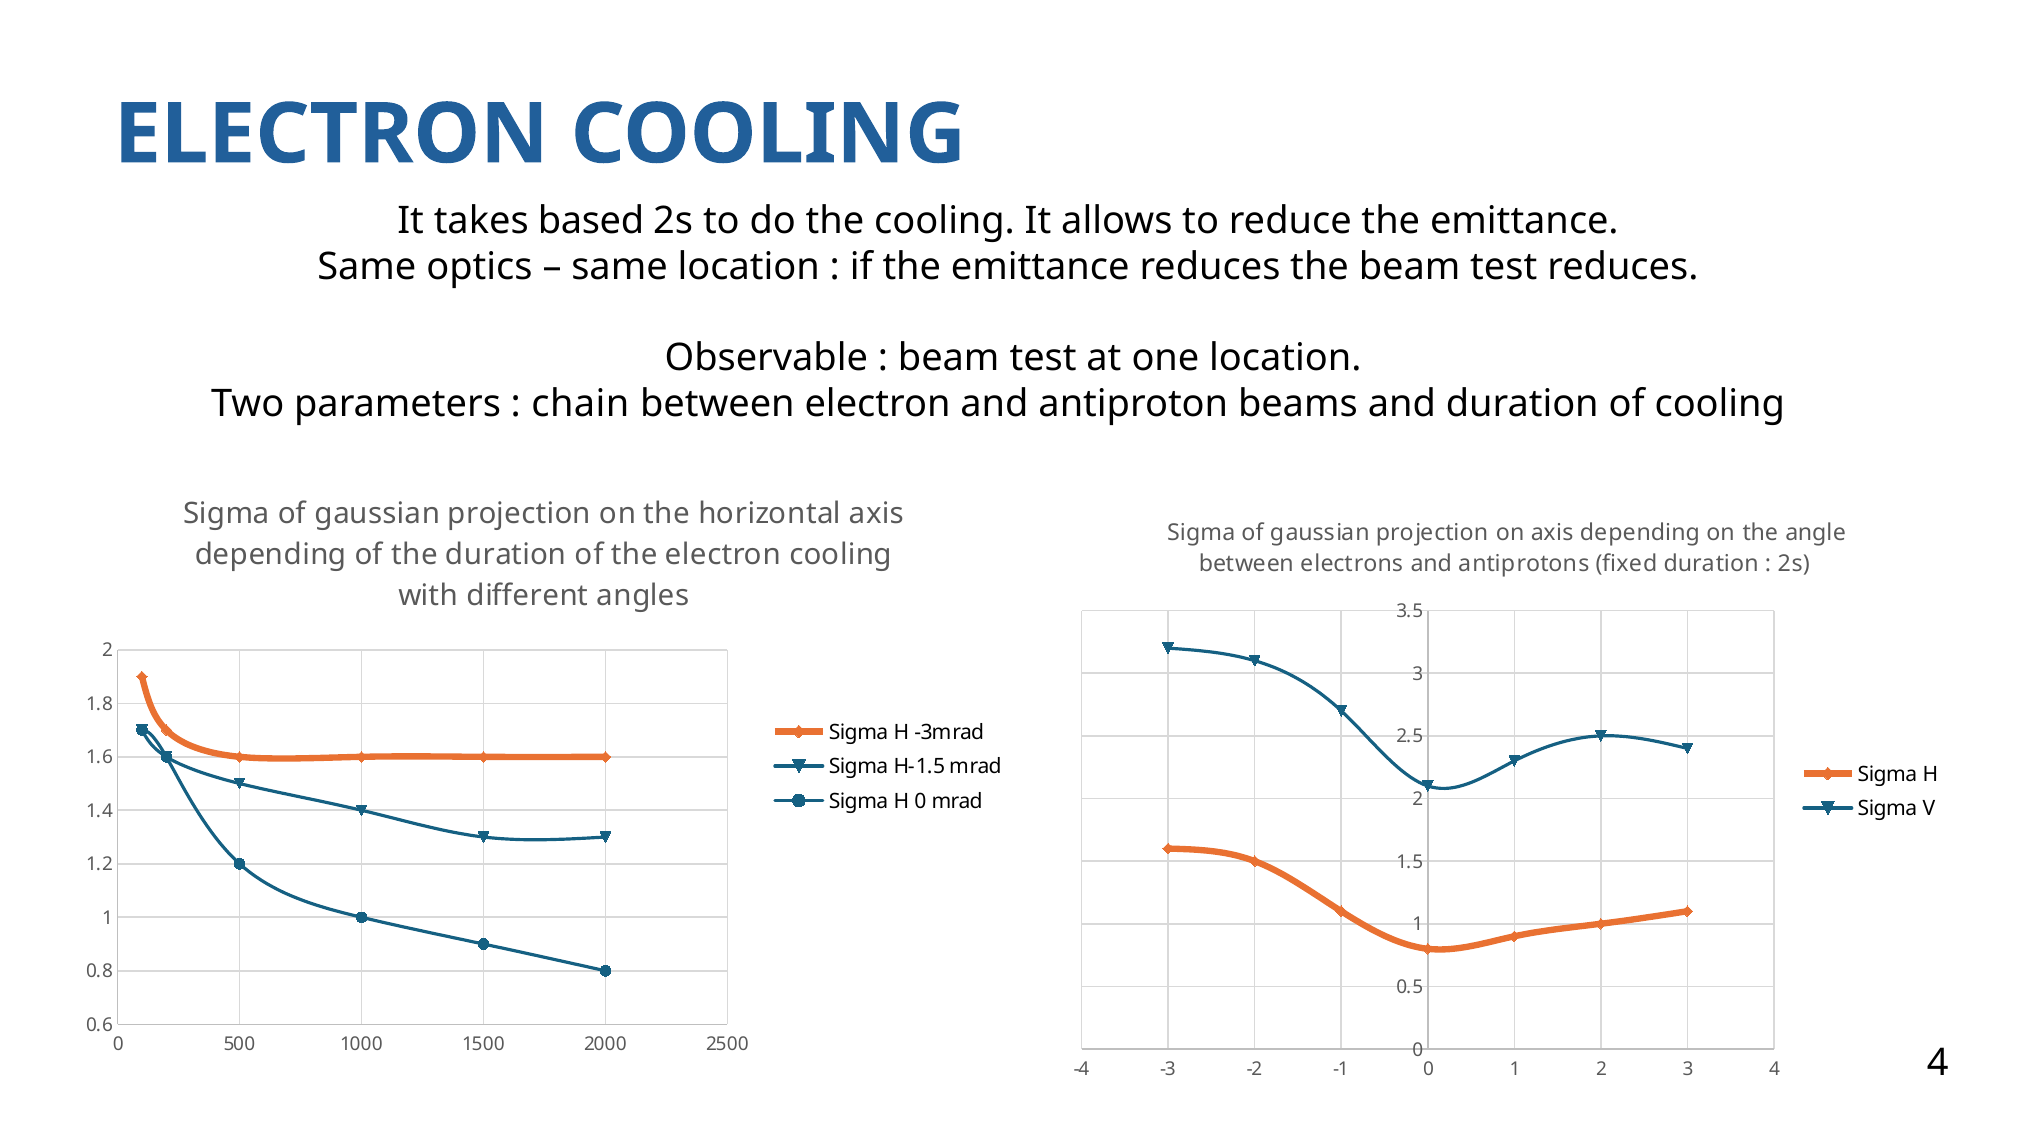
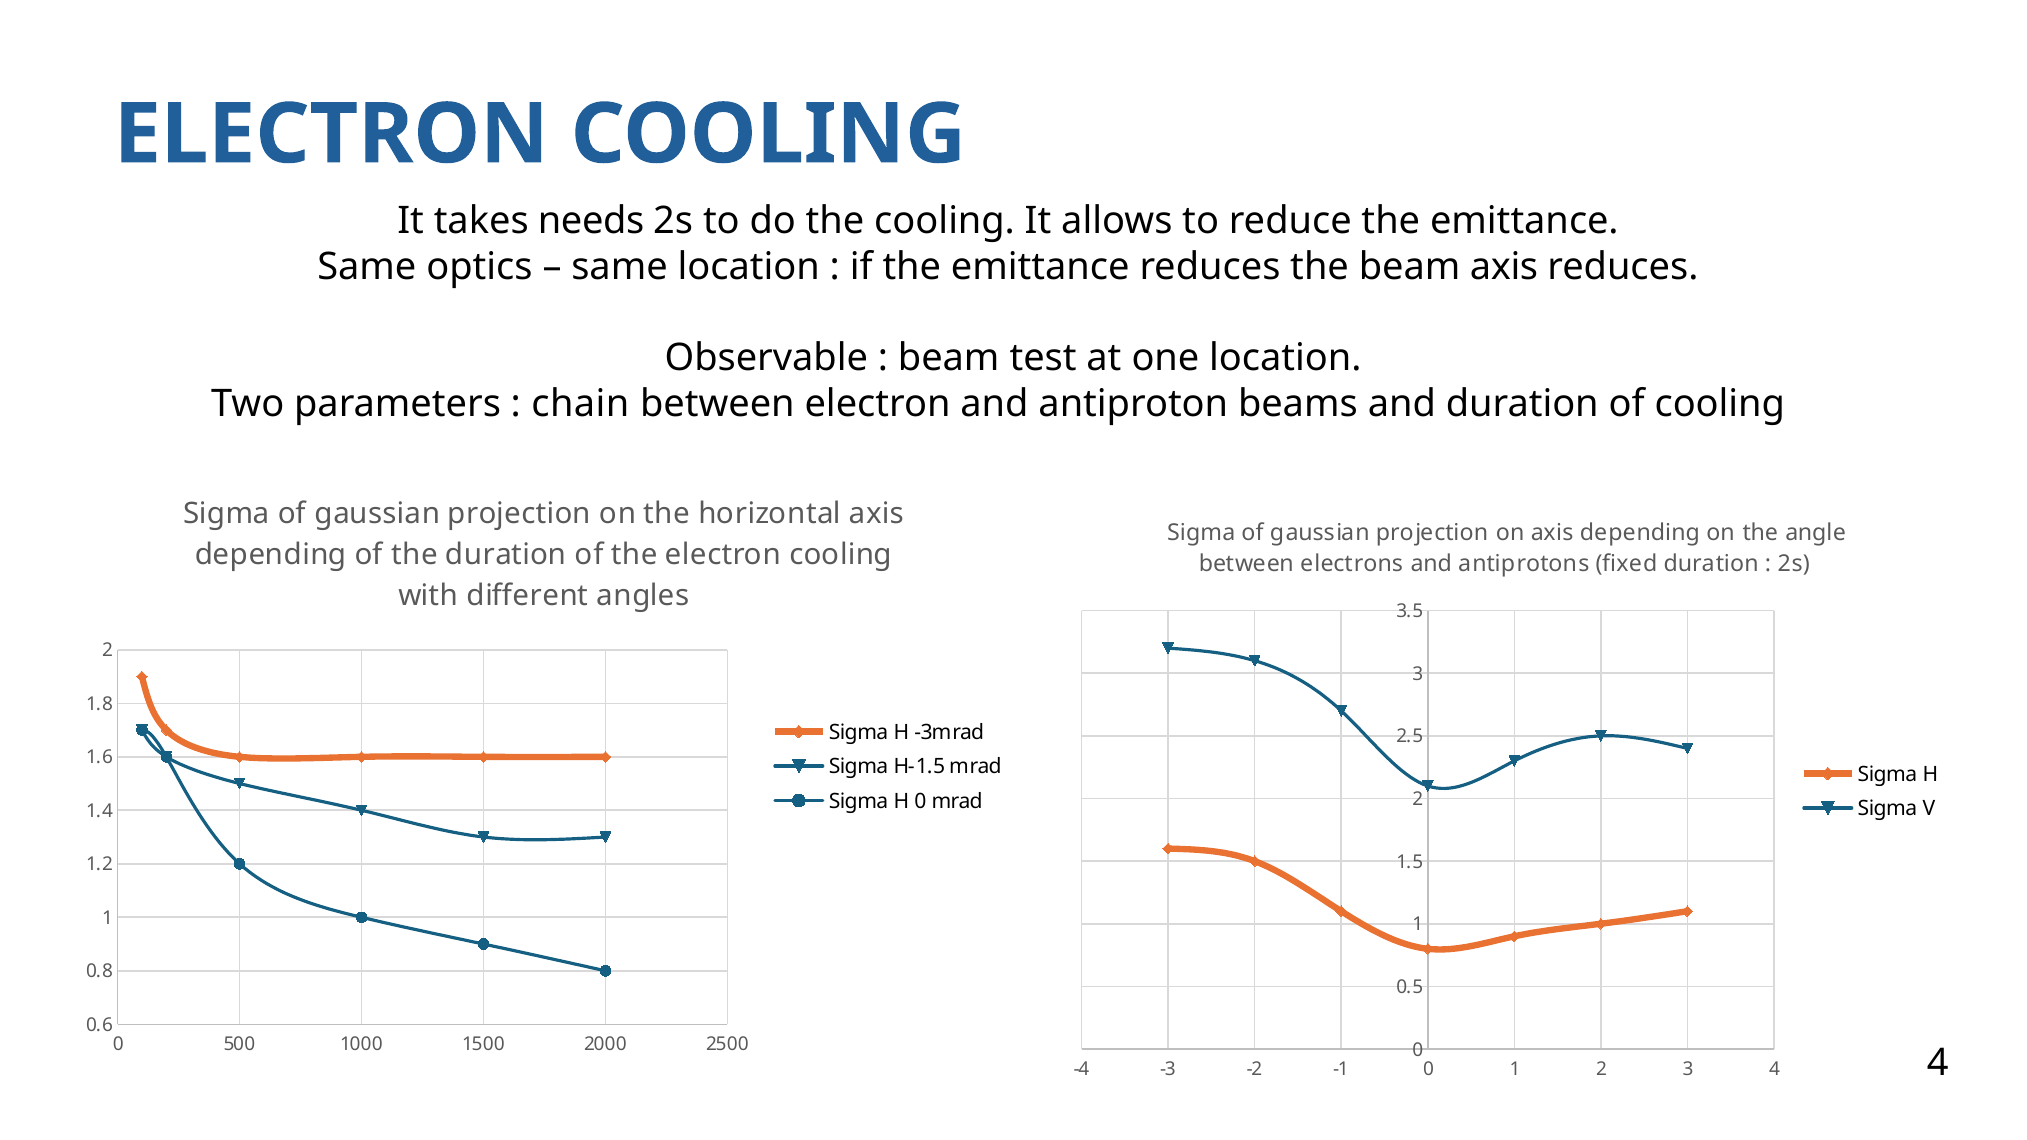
based: based -> needs
the beam test: test -> axis
